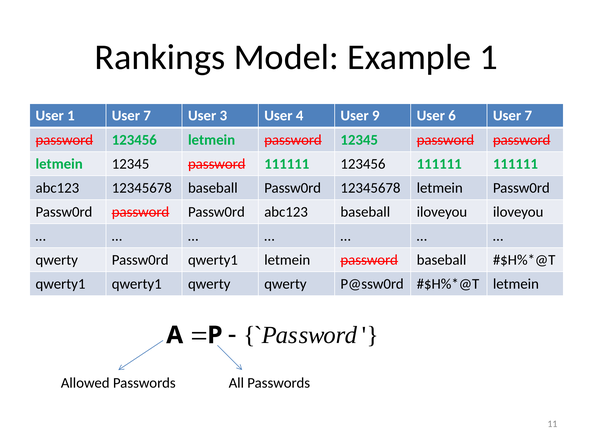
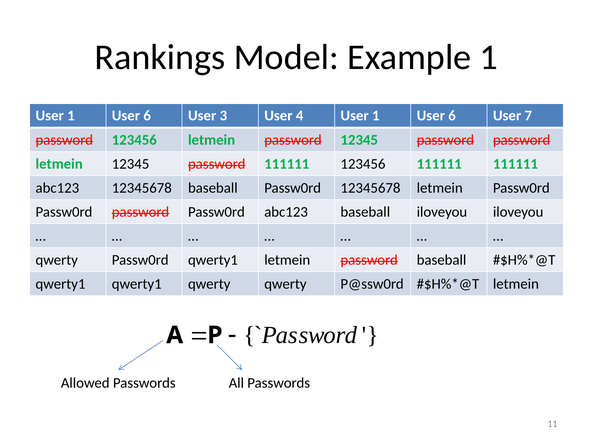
7 at (147, 116): 7 -> 6
4 User 9: 9 -> 1
